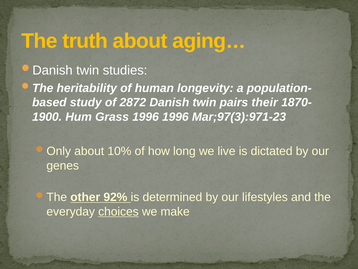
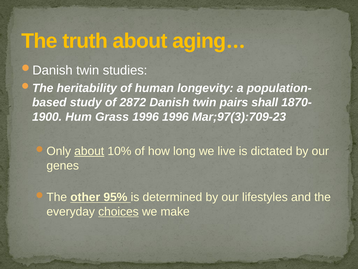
their: their -> shall
Mar;97(3):971-23: Mar;97(3):971-23 -> Mar;97(3):709-23
about at (89, 151) underline: none -> present
92%: 92% -> 95%
